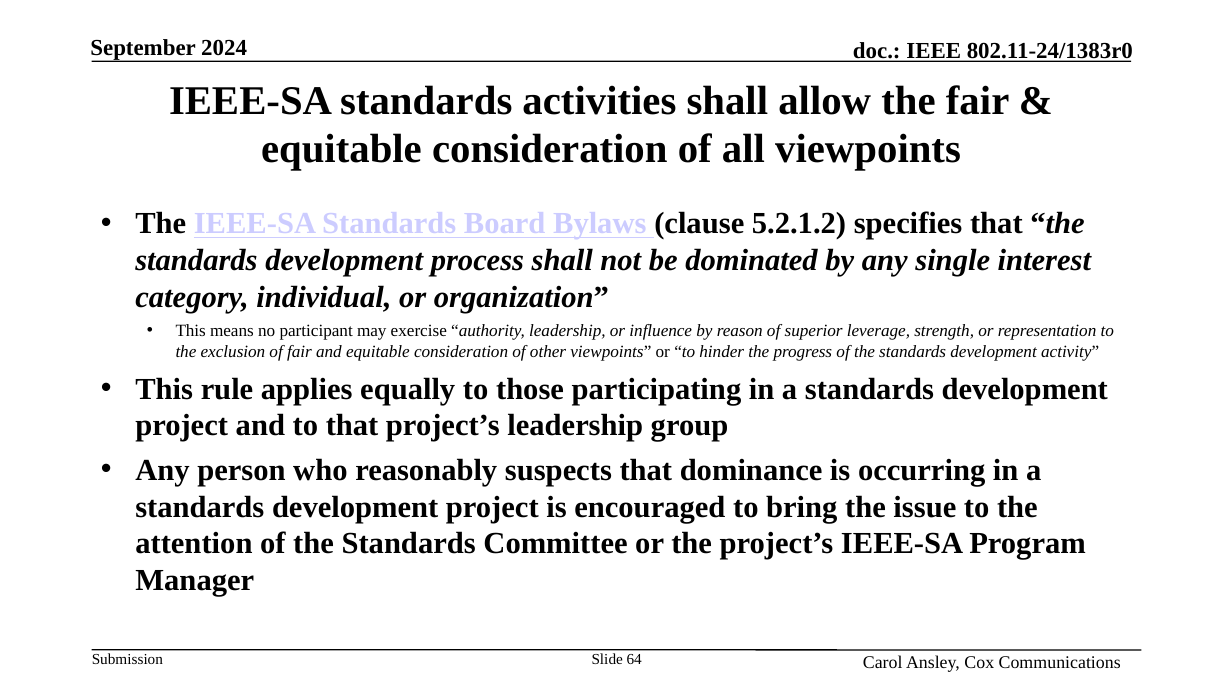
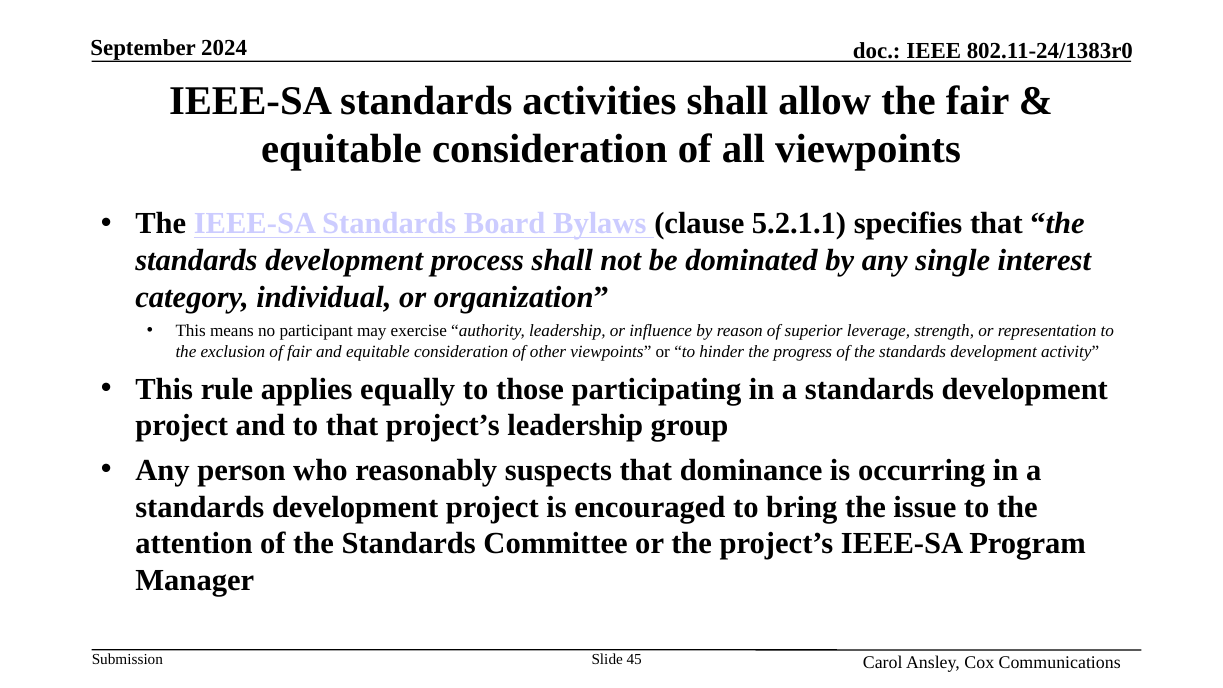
5.2.1.2: 5.2.1.2 -> 5.2.1.1
64: 64 -> 45
